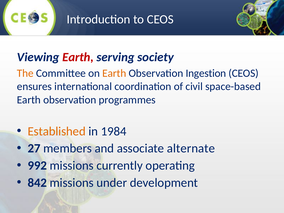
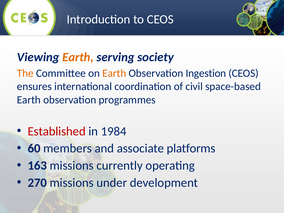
Earth at (78, 57) colour: red -> orange
Established colour: orange -> red
27: 27 -> 60
alternate: alternate -> platforms
992: 992 -> 163
842: 842 -> 270
